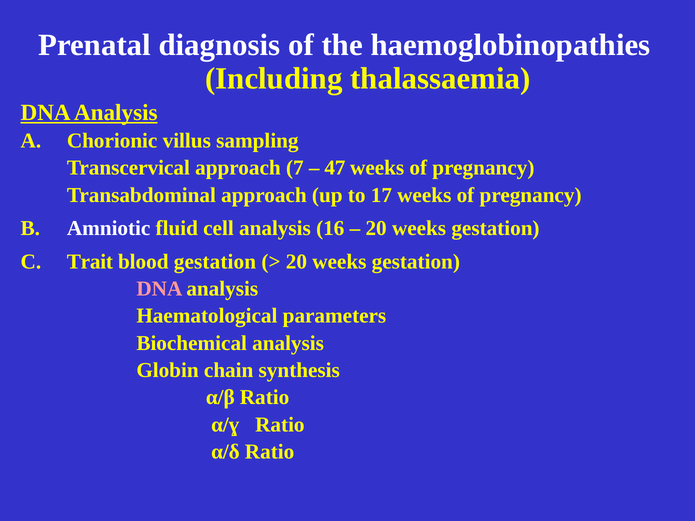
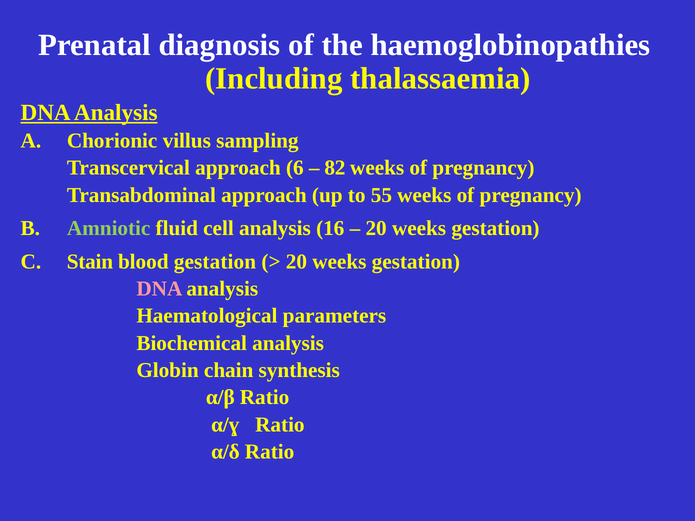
7: 7 -> 6
47: 47 -> 82
17: 17 -> 55
Amniotic colour: white -> light green
Trait: Trait -> Stain
